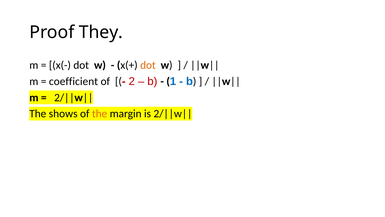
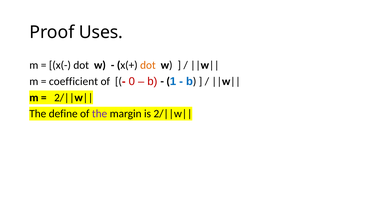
They: They -> Uses
2: 2 -> 0
shows: shows -> define
the at (100, 114) colour: orange -> purple
